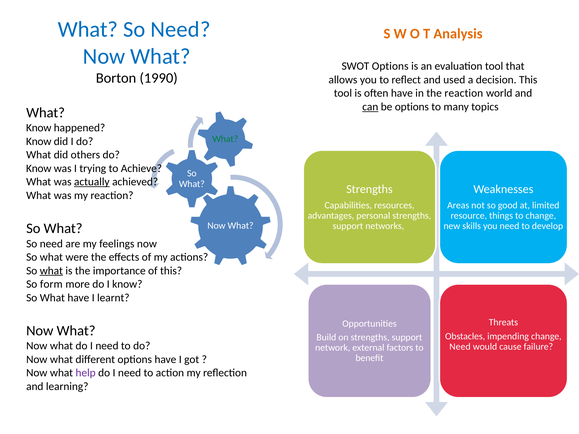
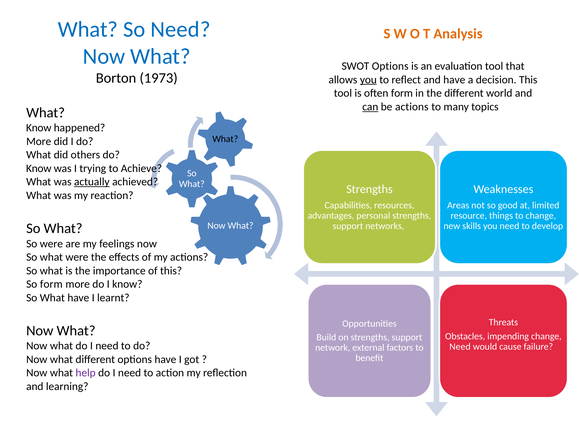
1990: 1990 -> 1973
you at (368, 80) underline: none -> present
and used: used -> have
often have: have -> form
the reaction: reaction -> different
be options: options -> actions
What at (225, 139) colour: green -> black
Know at (39, 141): Know -> More
need at (51, 244): need -> were
what at (51, 271) underline: present -> none
